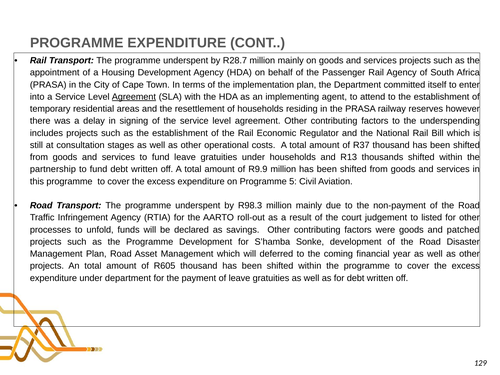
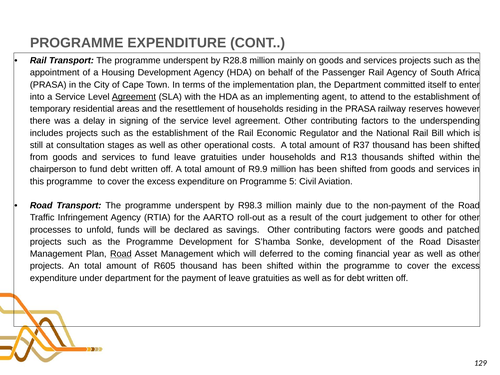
R28.7: R28.7 -> R28.8
partnership: partnership -> chairperson
to listed: listed -> other
Road at (121, 254) underline: none -> present
